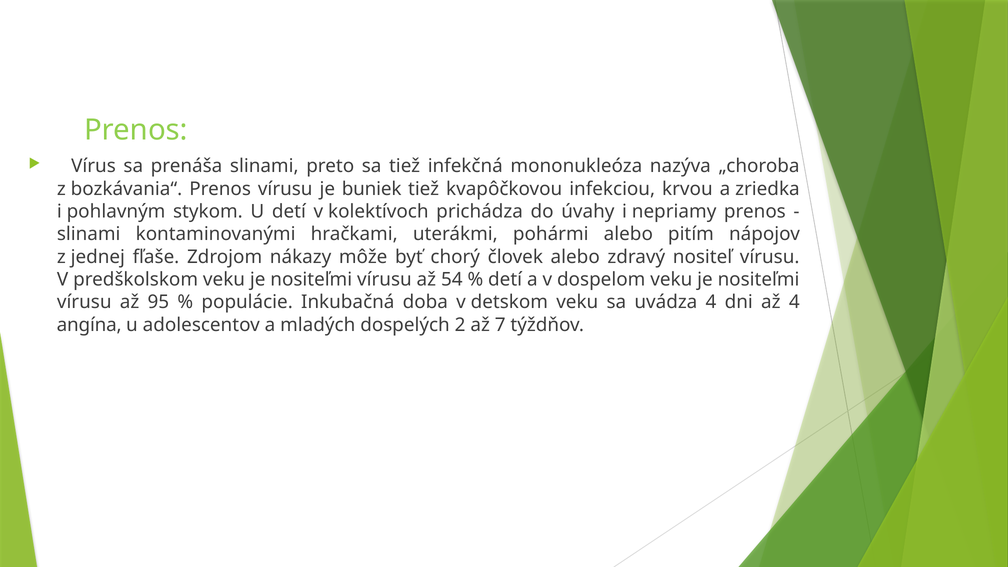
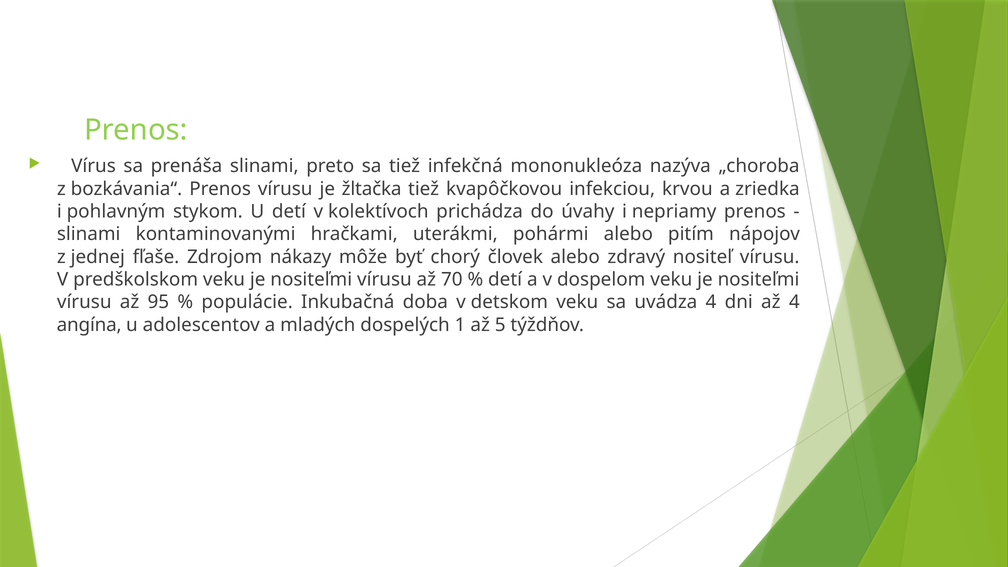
buniek: buniek -> žltačka
54: 54 -> 70
2: 2 -> 1
7: 7 -> 5
